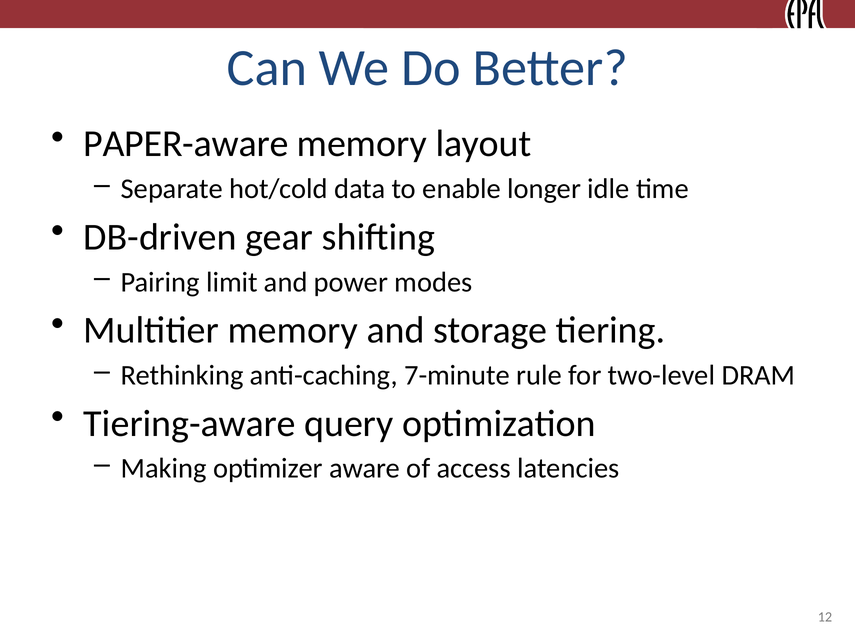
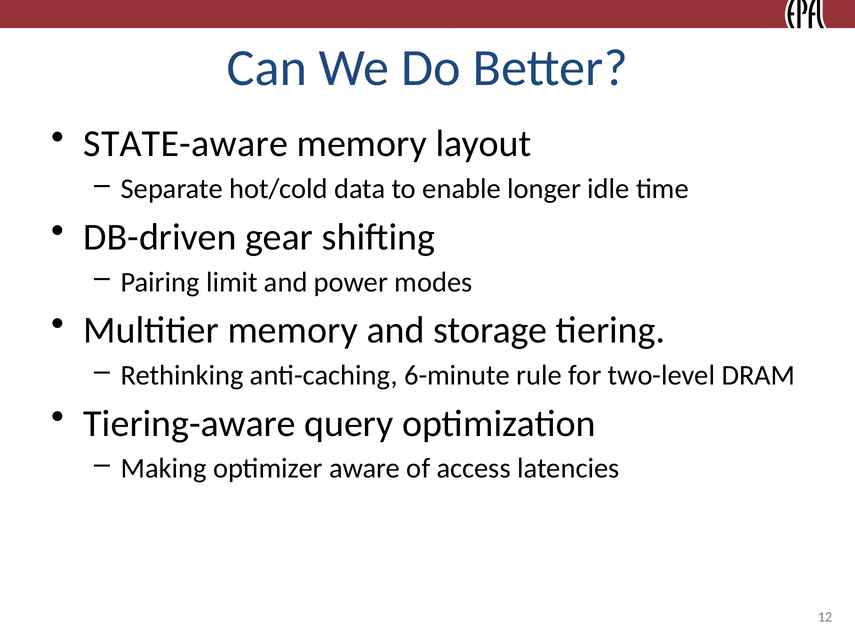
PAPER-aware: PAPER-aware -> STATE-aware
7-minute: 7-minute -> 6-minute
